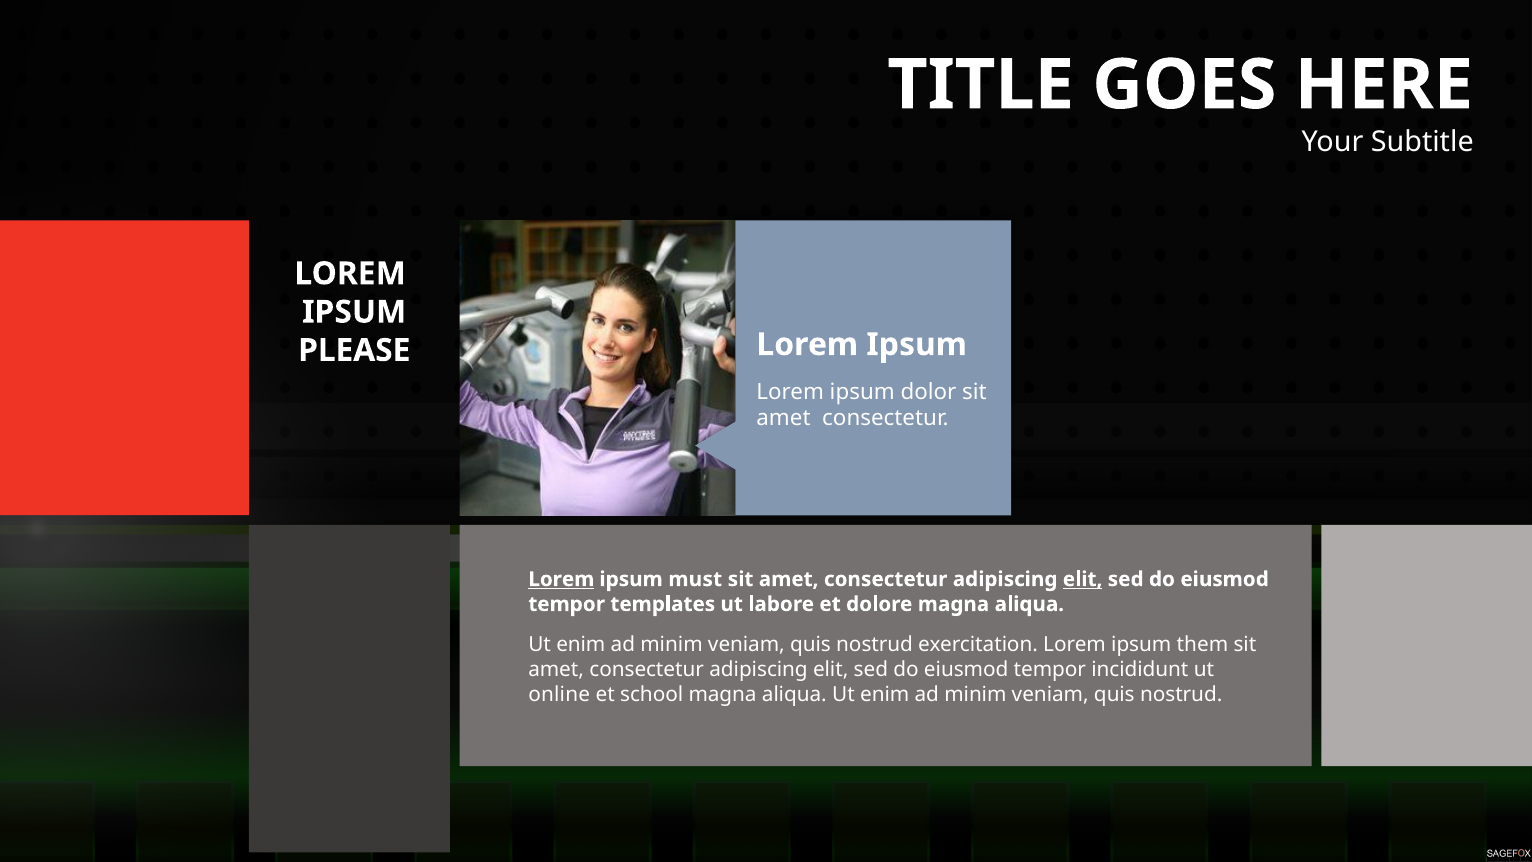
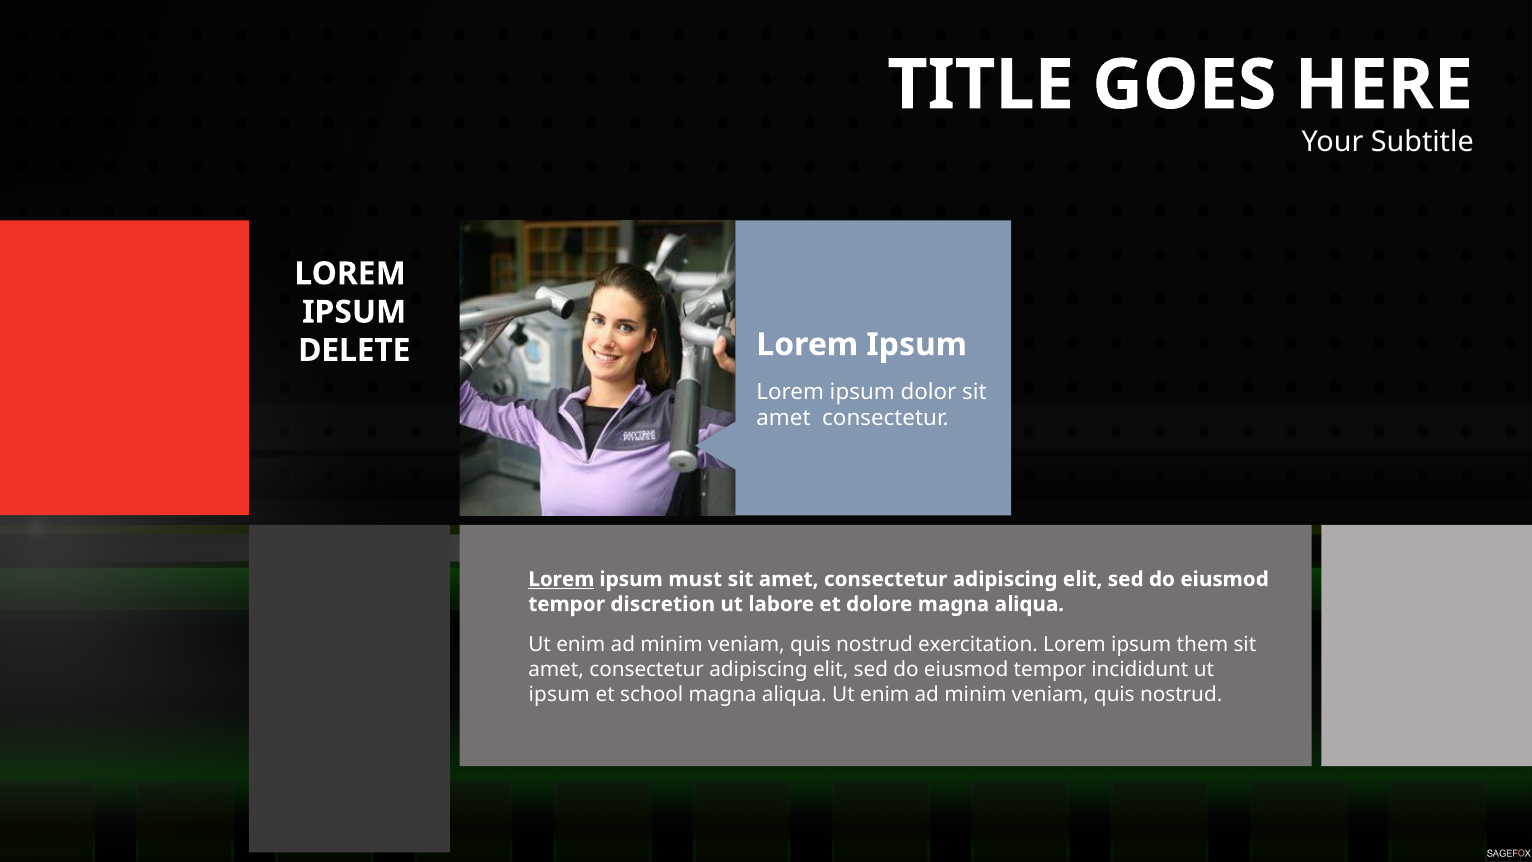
PLEASE: PLEASE -> DELETE
elit at (1083, 579) underline: present -> none
templates: templates -> discretion
online at (559, 694): online -> ipsum
